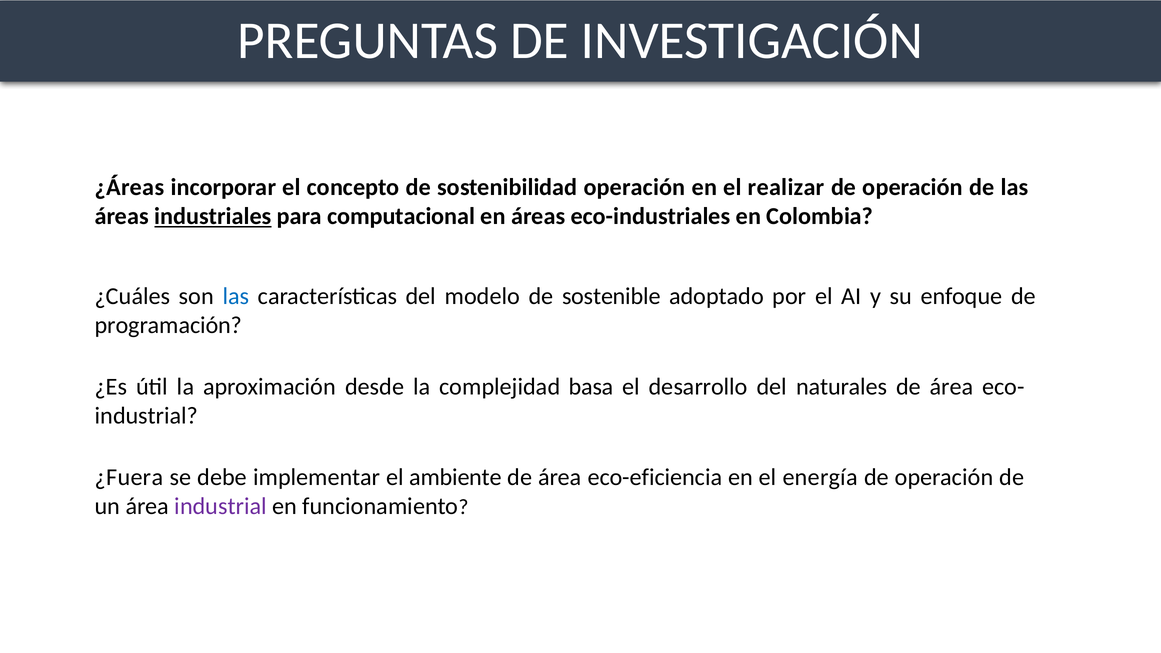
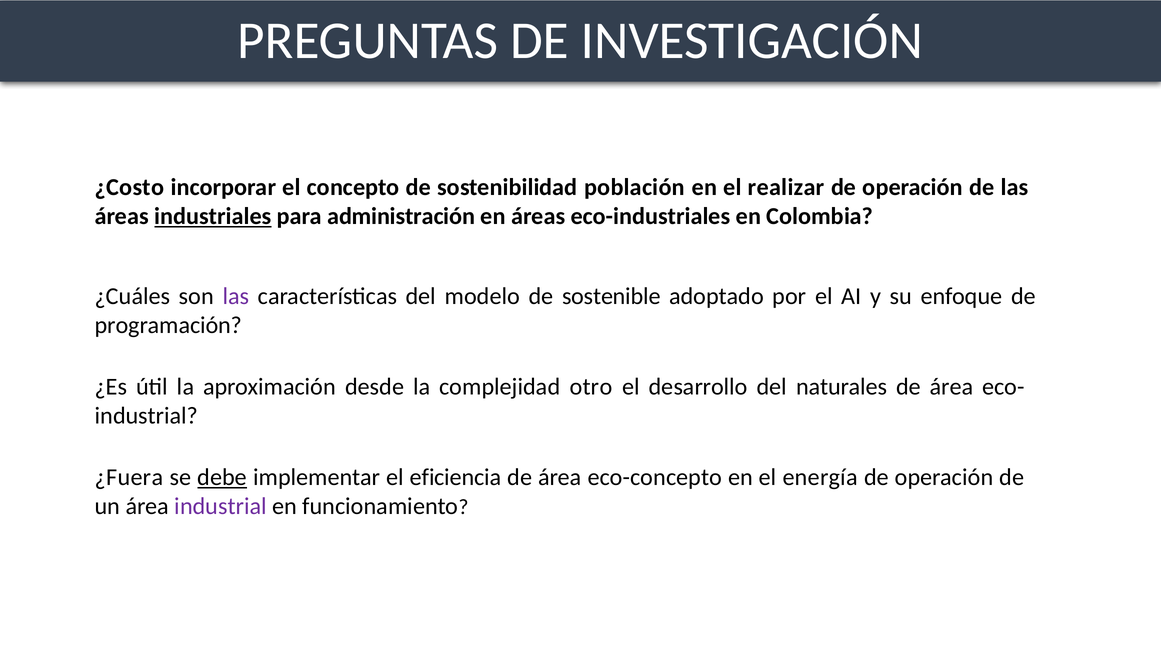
¿Áreas: ¿Áreas -> ¿Costo
sostenibilidad operación: operación -> población
computacional: computacional -> administración
las at (236, 296) colour: blue -> purple
basa: basa -> otro
debe underline: none -> present
ambiente: ambiente -> eficiencia
eco-eficiencia: eco-eficiencia -> eco-concepto
